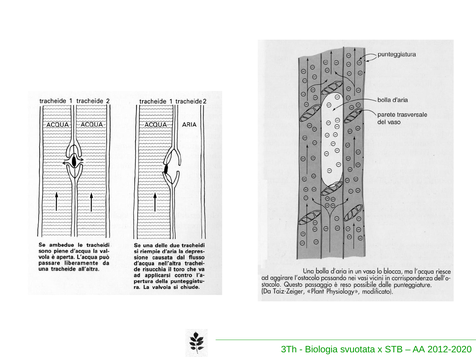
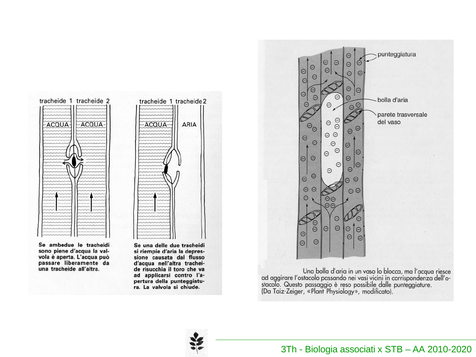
svuotata: svuotata -> associati
2012-2020: 2012-2020 -> 2010-2020
